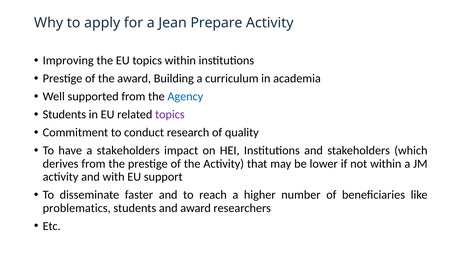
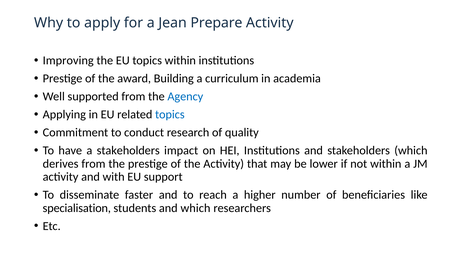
Students at (64, 115): Students -> Applying
topics at (170, 115) colour: purple -> blue
problematics: problematics -> specialisation
and award: award -> which
